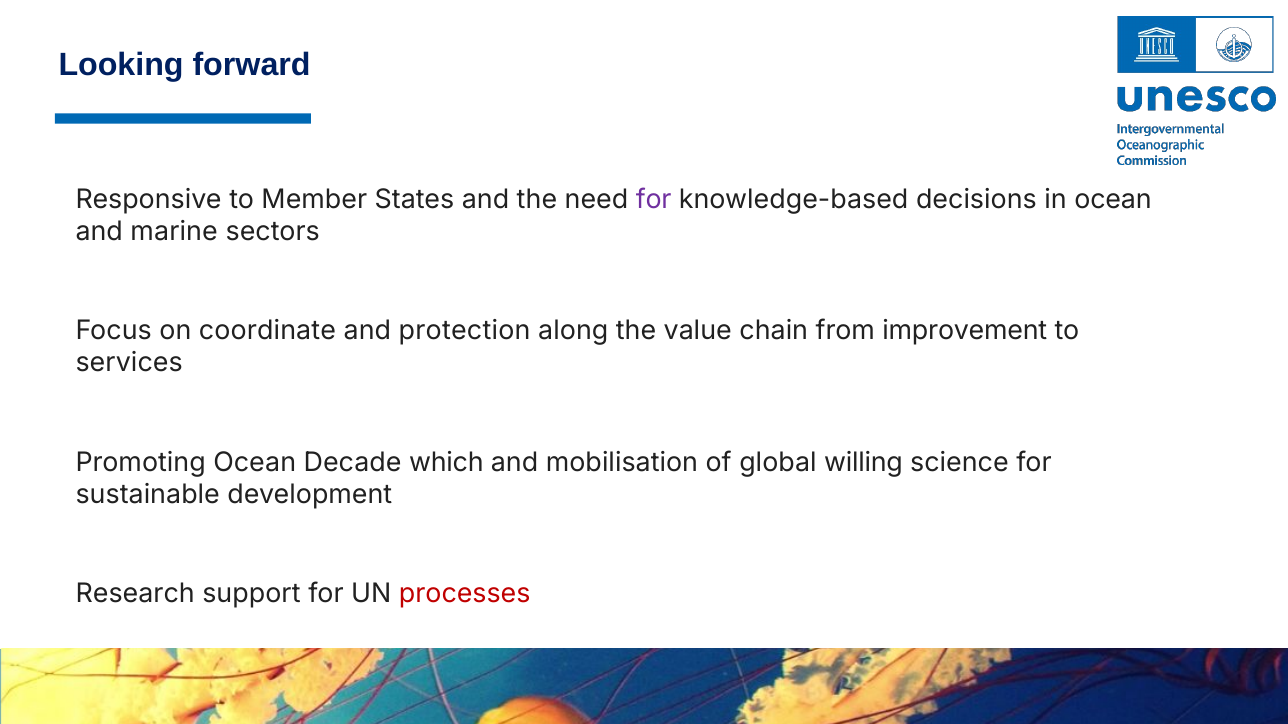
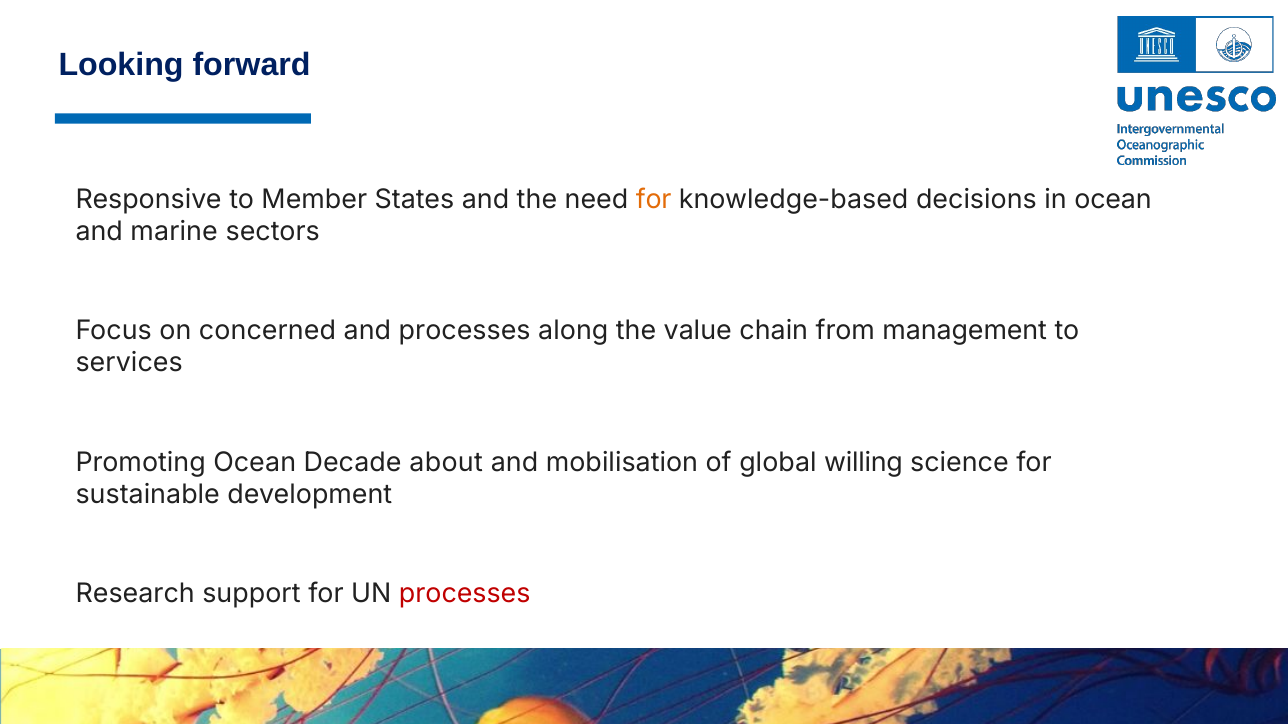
for at (654, 200) colour: purple -> orange
coordinate: coordinate -> concerned
and protection: protection -> processes
improvement: improvement -> management
which: which -> about
